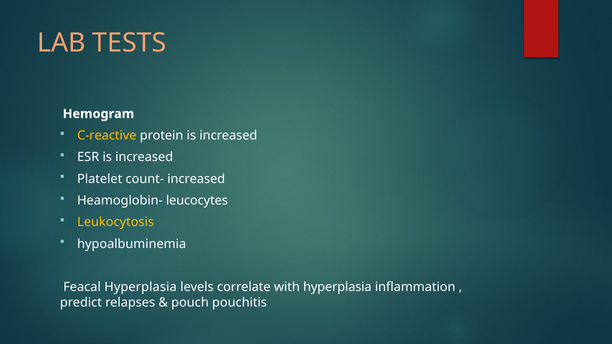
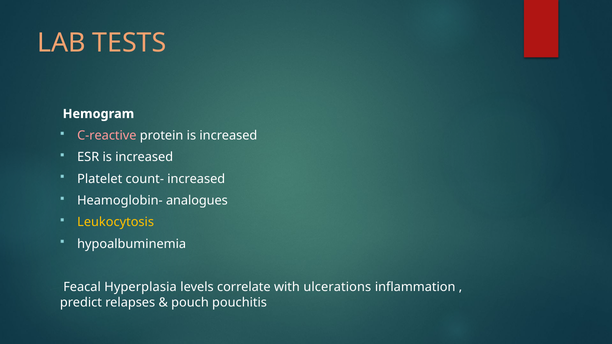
C-reactive colour: yellow -> pink
leucocytes: leucocytes -> analogues
with hyperplasia: hyperplasia -> ulcerations
